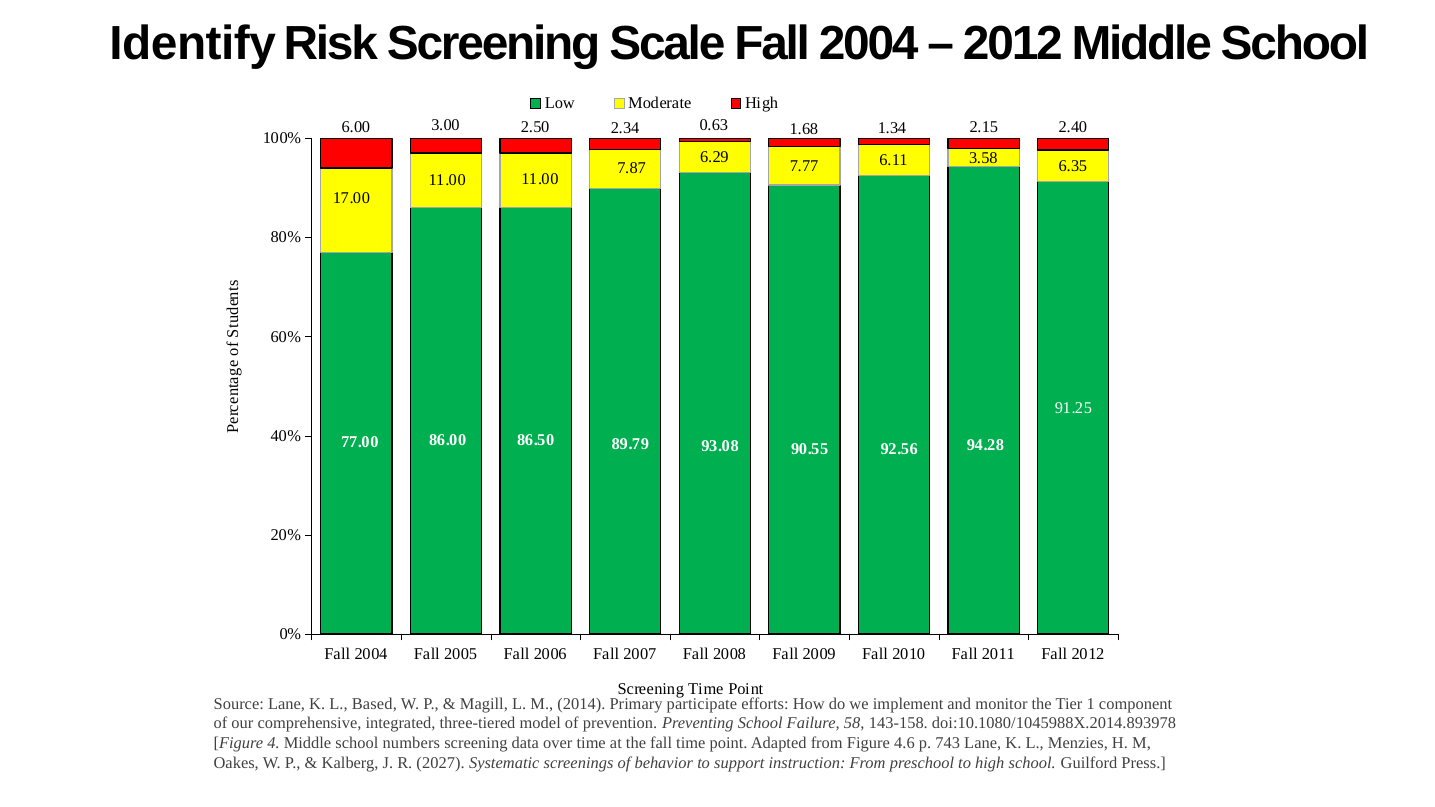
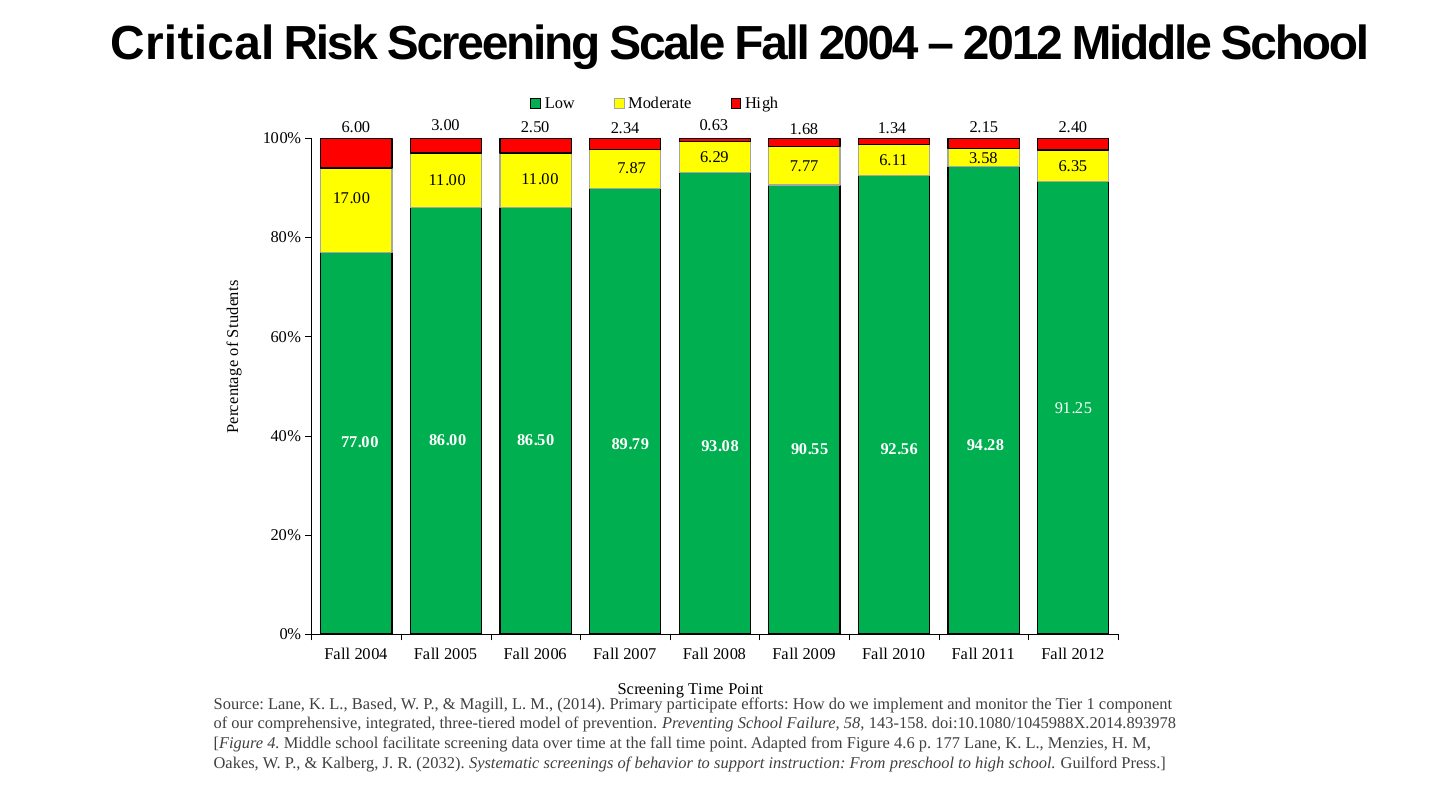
Identify: Identify -> Critical
numbers: numbers -> facilitate
743: 743 -> 177
2027: 2027 -> 2032
